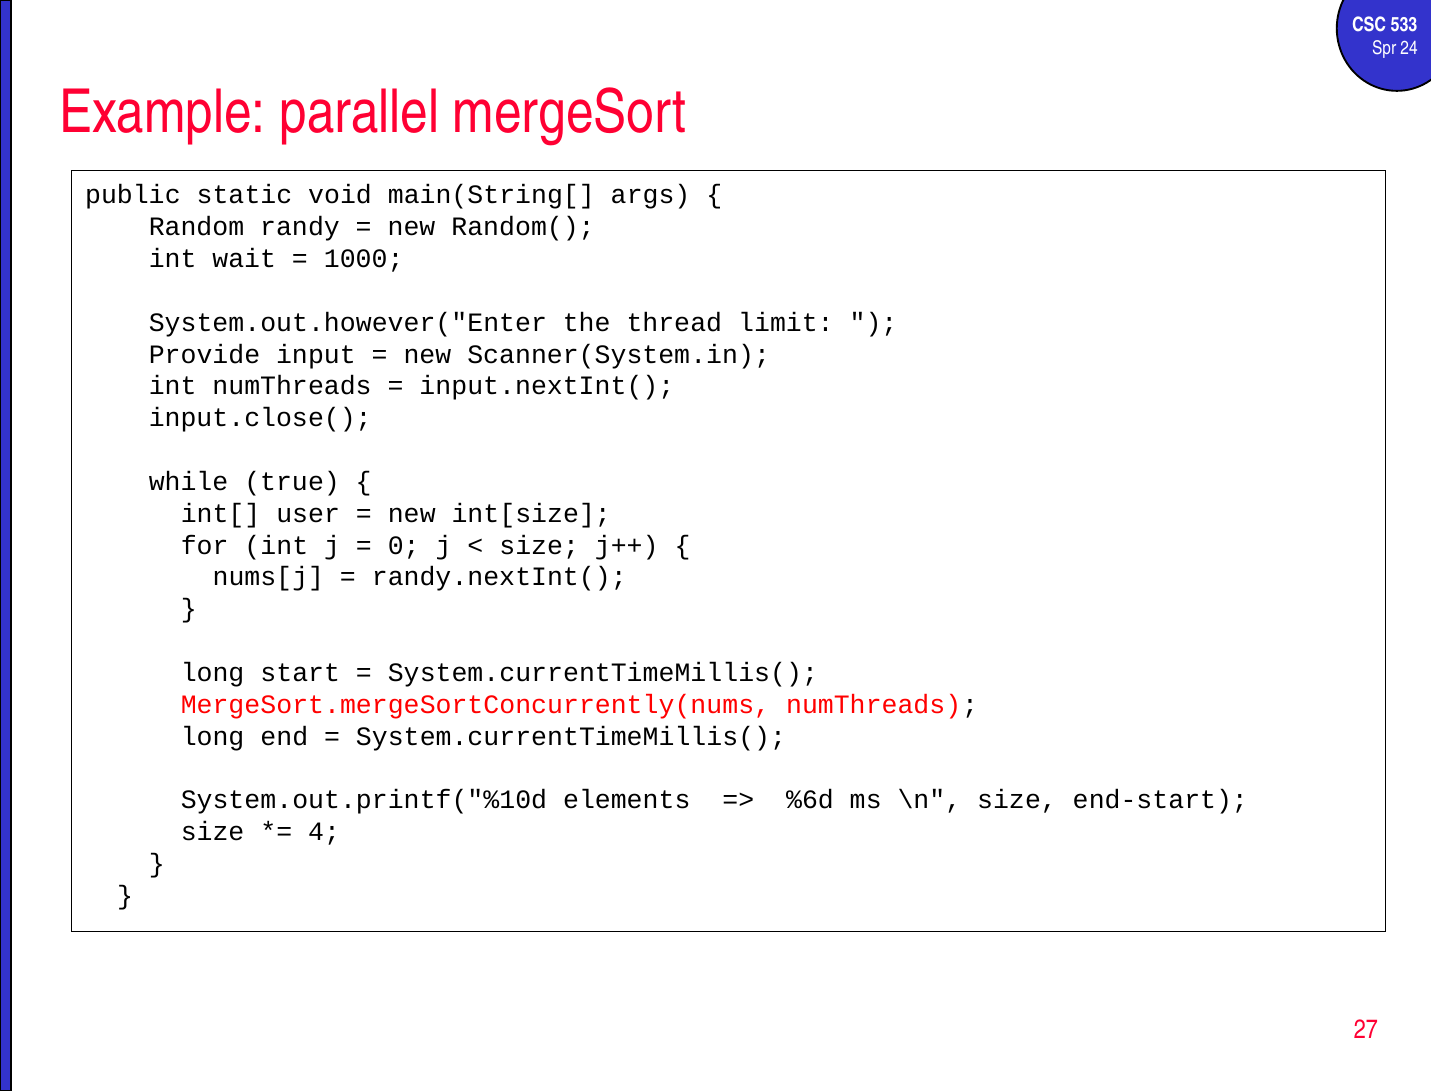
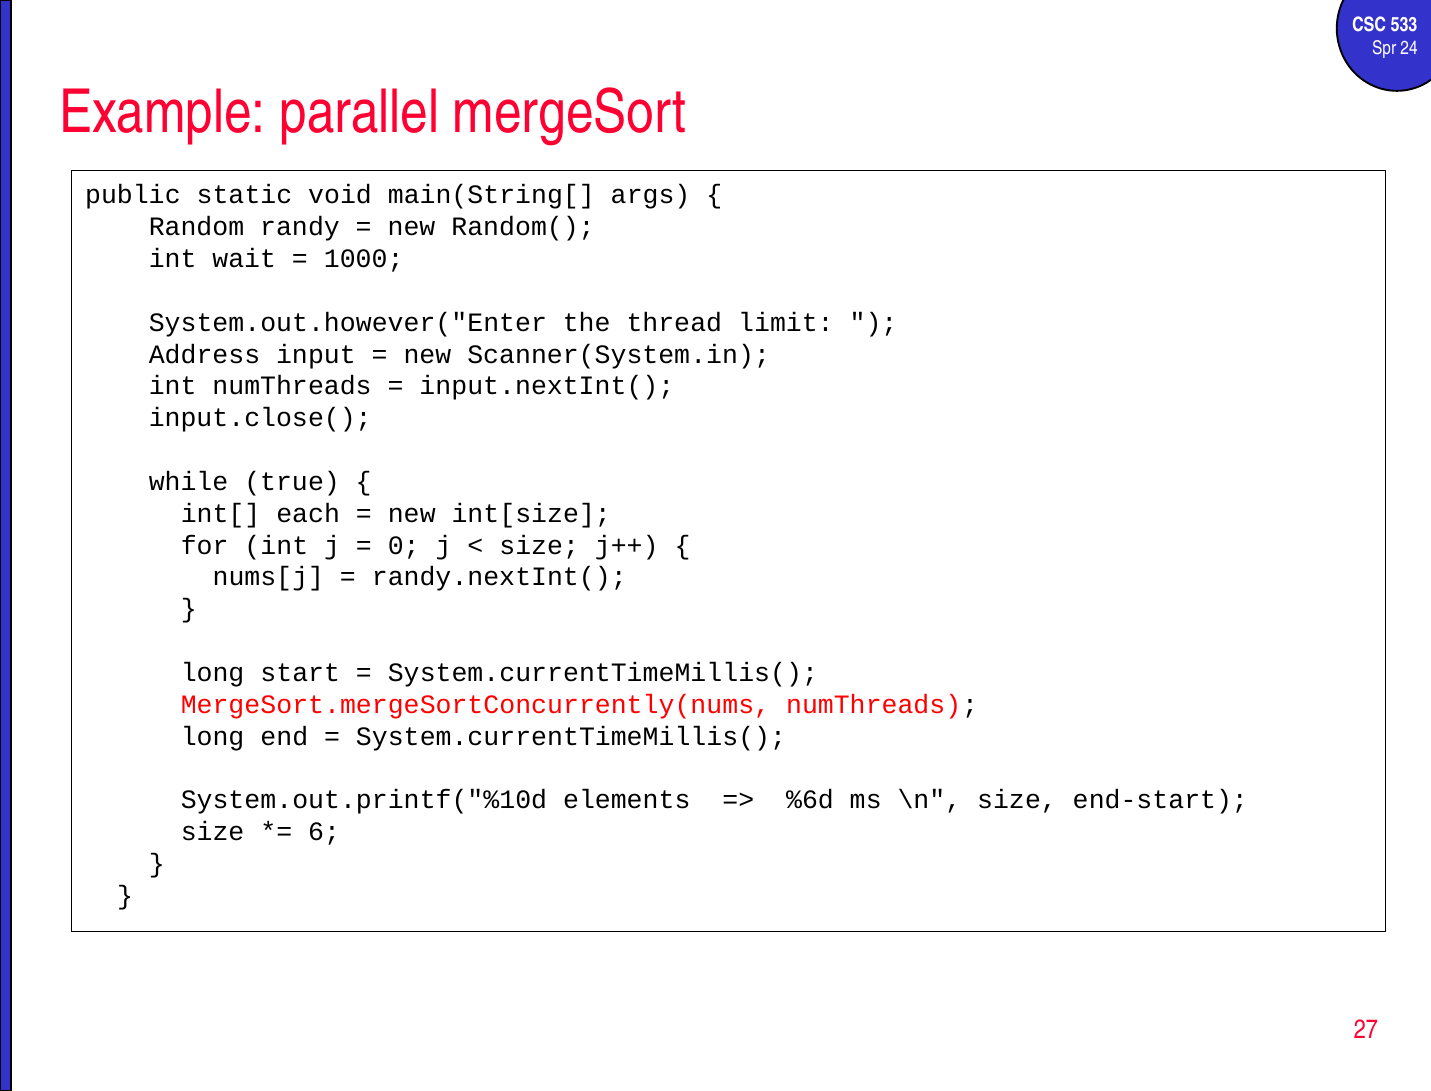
Provide: Provide -> Address
user: user -> each
4: 4 -> 6
